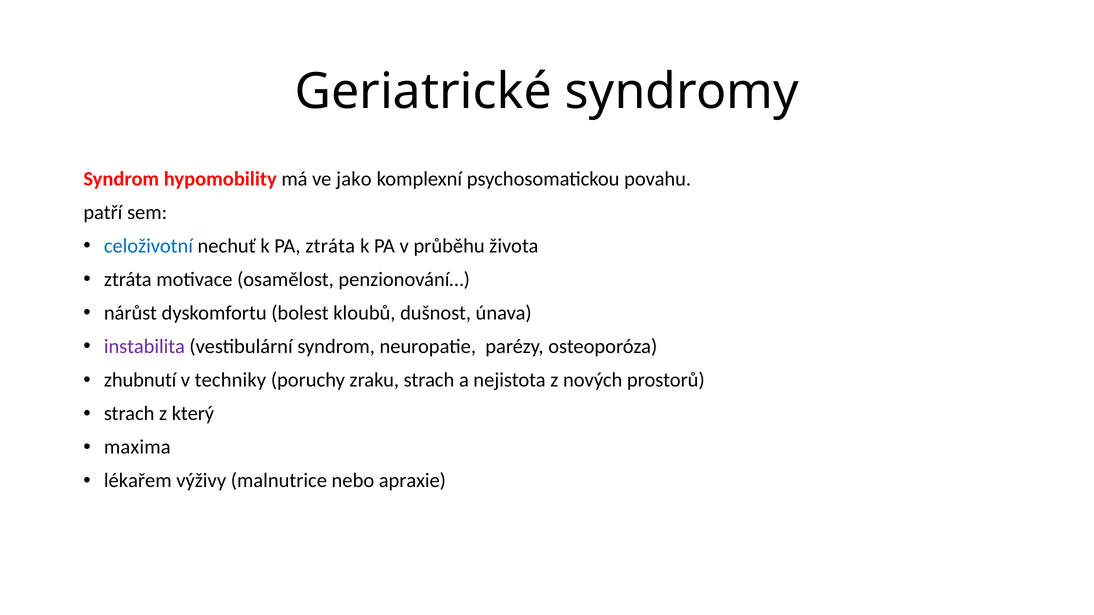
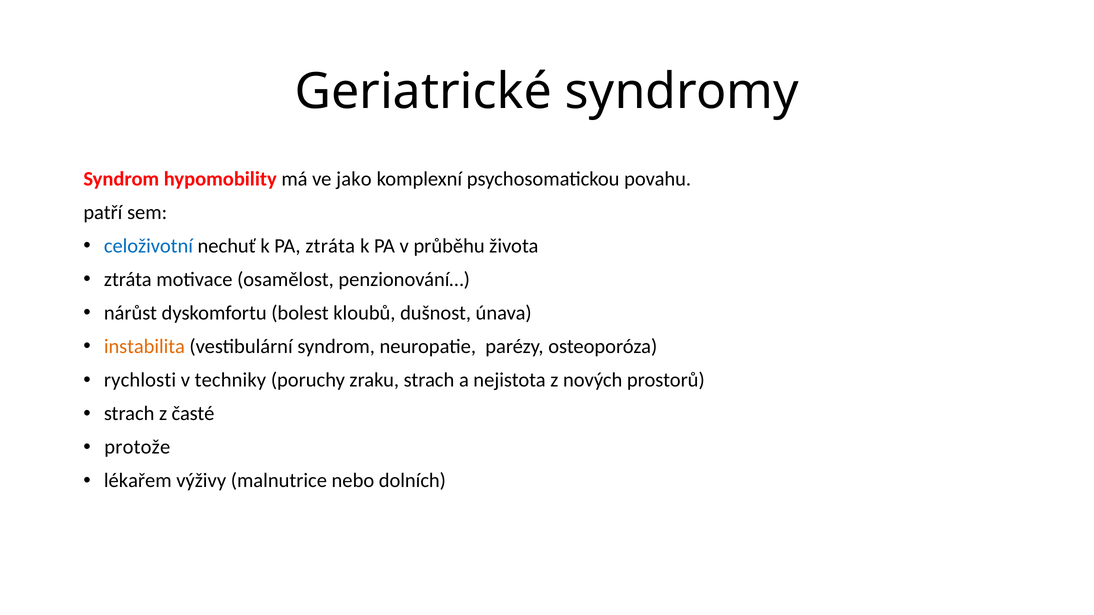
instabilita colour: purple -> orange
zhubnutí: zhubnutí -> rychlosti
který: který -> časté
maxima: maxima -> protože
apraxie: apraxie -> dolních
